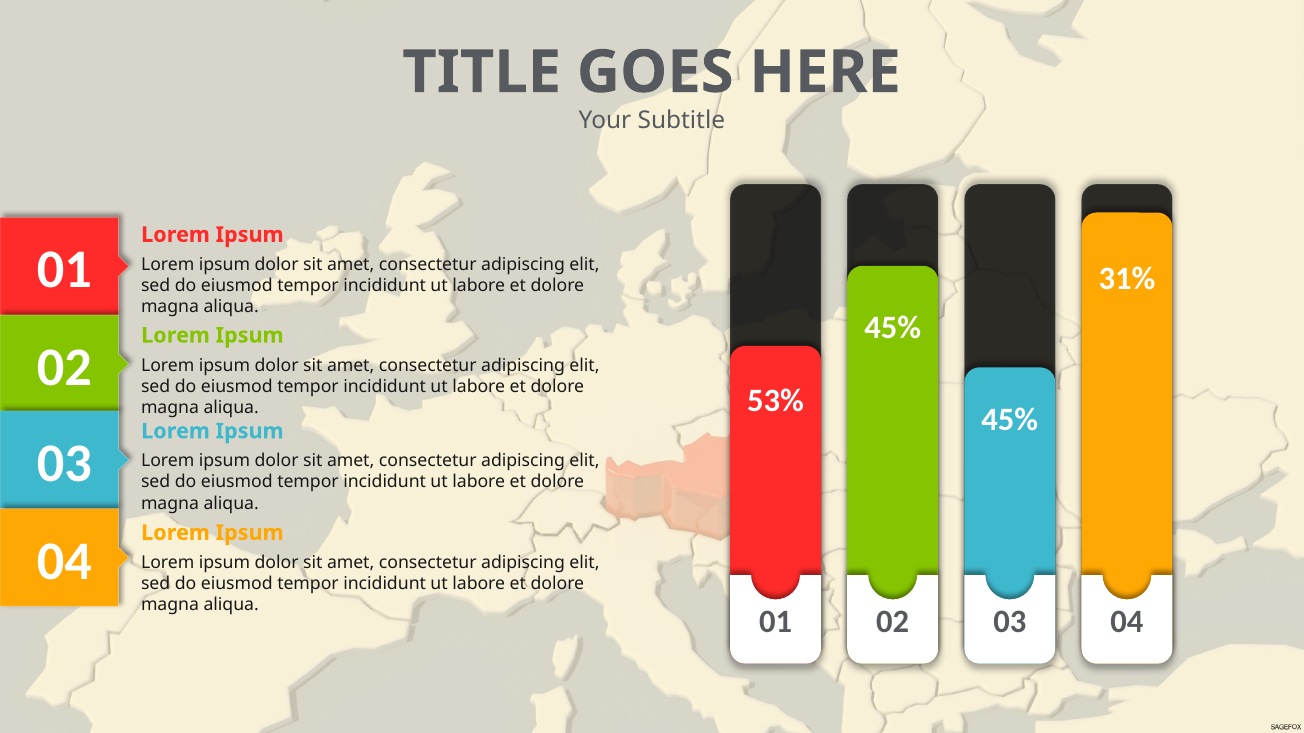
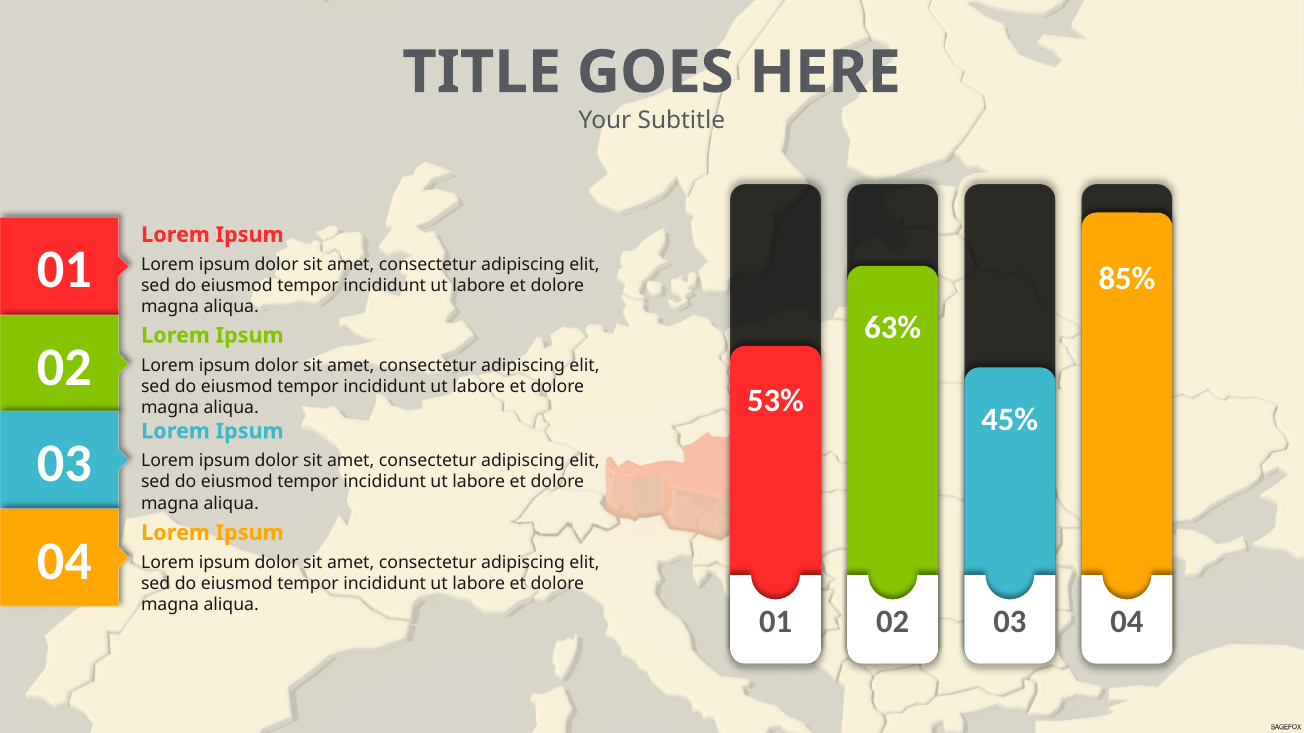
31%: 31% -> 85%
45% at (893, 328): 45% -> 63%
